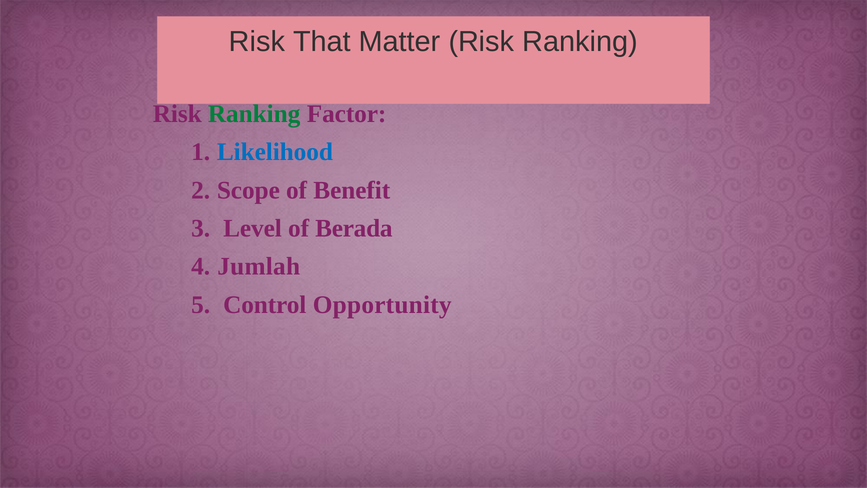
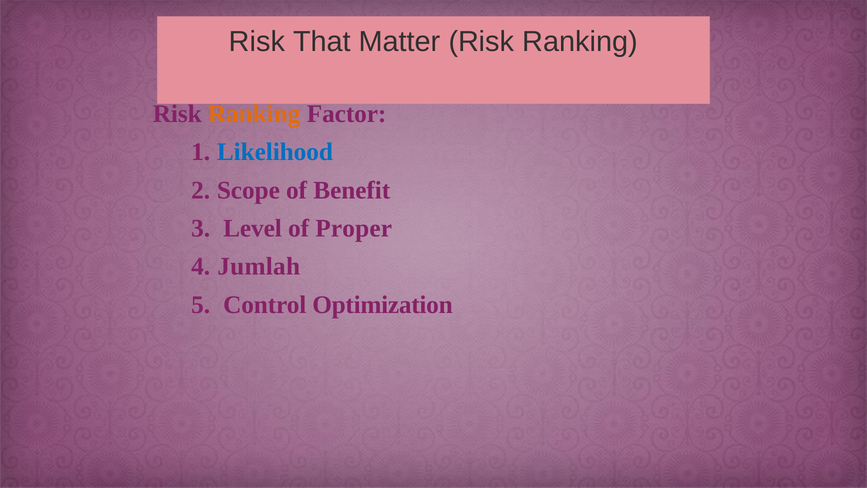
Ranking at (254, 114) colour: green -> orange
Berada: Berada -> Proper
Opportunity: Opportunity -> Optimization
